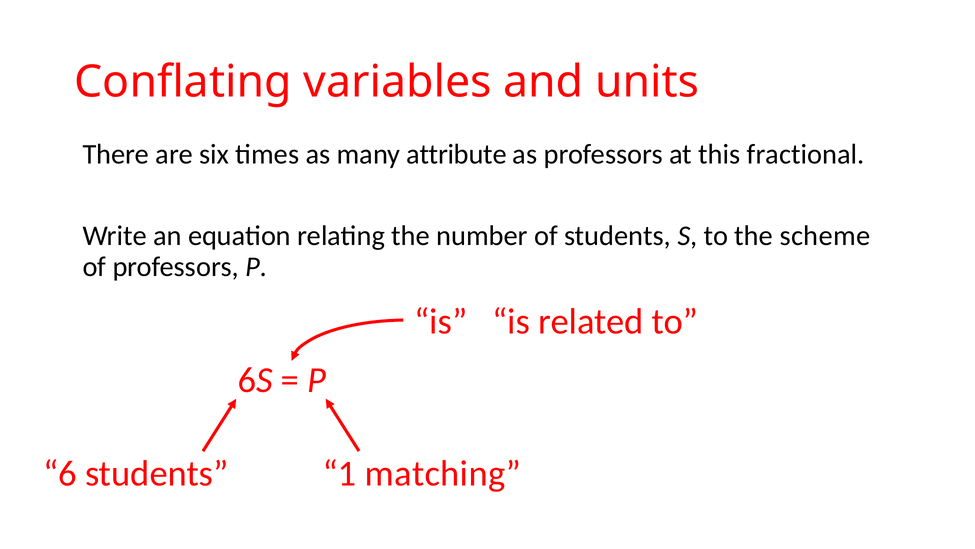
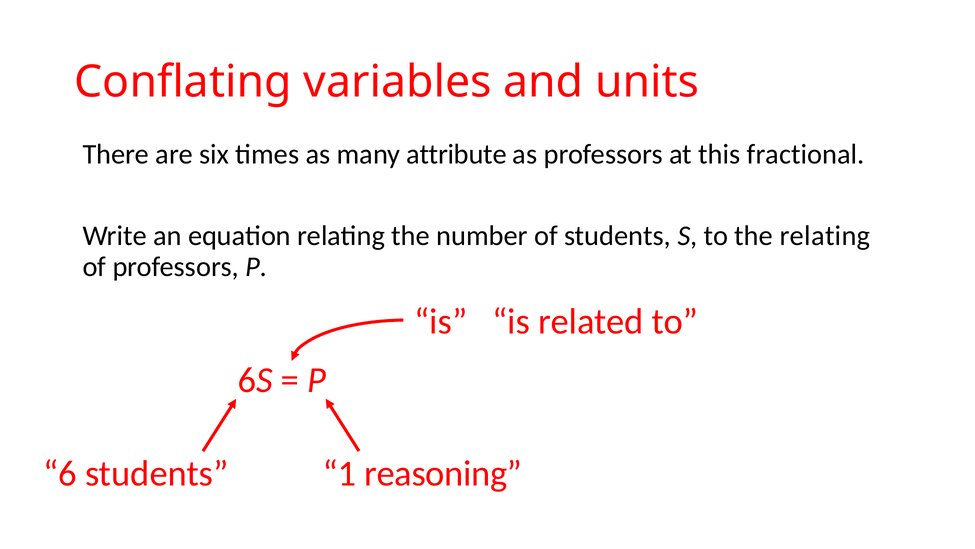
the scheme: scheme -> relating
matching: matching -> reasoning
